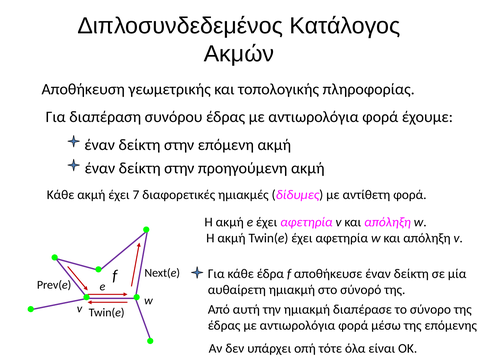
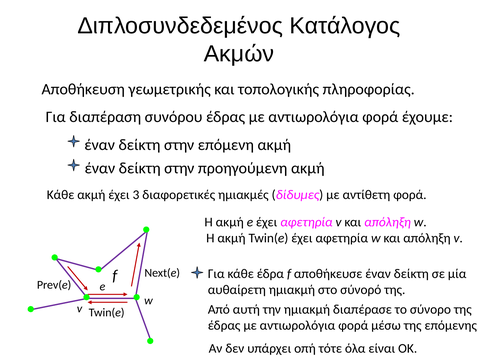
7: 7 -> 3
